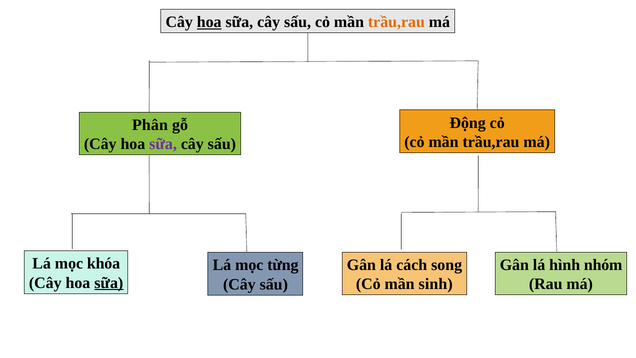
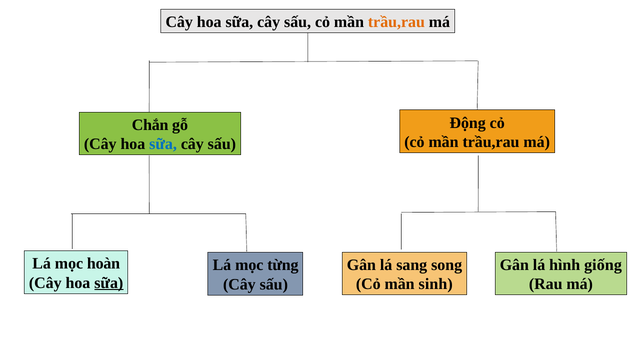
hoa at (209, 22) underline: present -> none
Phân: Phân -> Chắn
sữa at (163, 144) colour: purple -> blue
khóa: khóa -> hoàn
cách: cách -> sang
nhóm: nhóm -> giống
